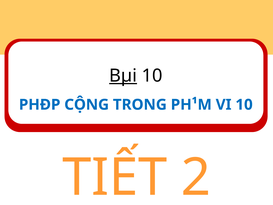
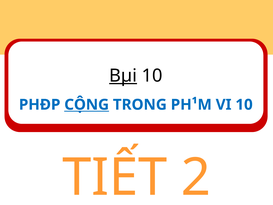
CỘNG underline: none -> present
